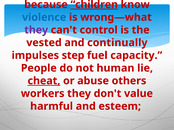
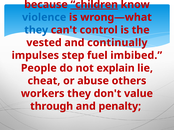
they at (36, 30) colour: purple -> blue
capacity: capacity -> imbibed
human: human -> explain
cheat underline: present -> none
harmful: harmful -> through
esteem: esteem -> penalty
